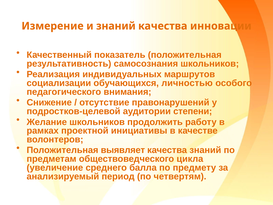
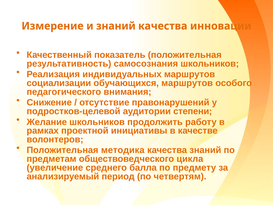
обучающихся личностью: личностью -> маршрутов
выявляет: выявляет -> методика
